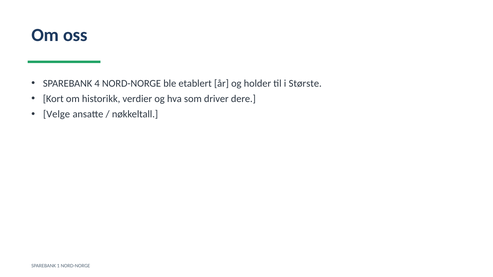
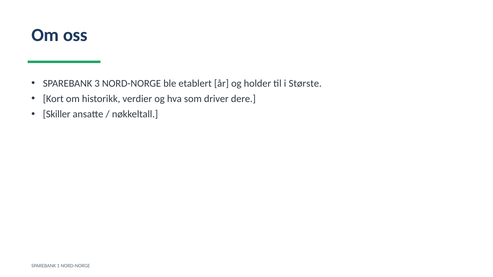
4: 4 -> 3
Velge: Velge -> Skiller
